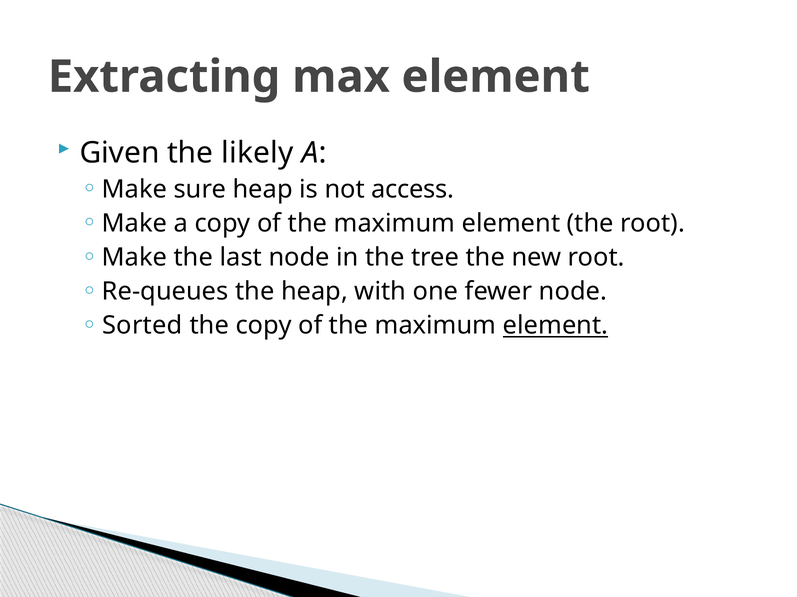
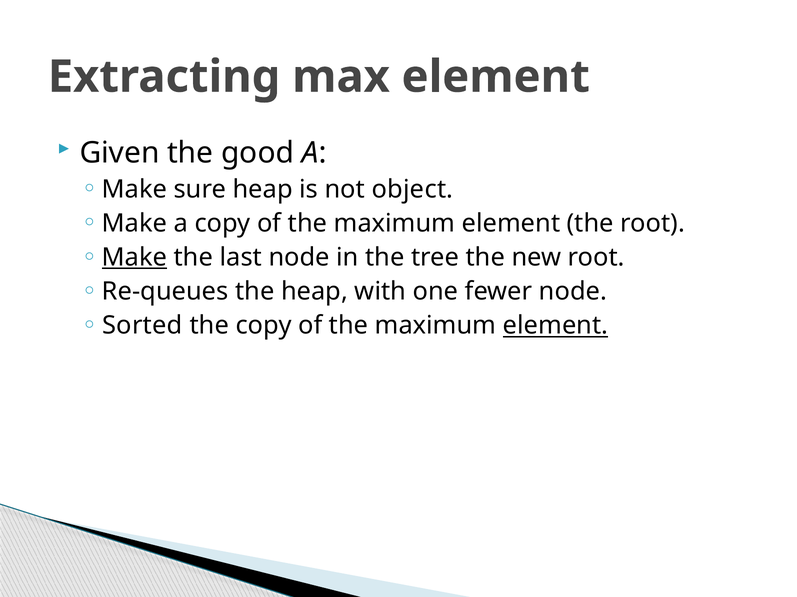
likely: likely -> good
access: access -> object
Make at (135, 258) underline: none -> present
